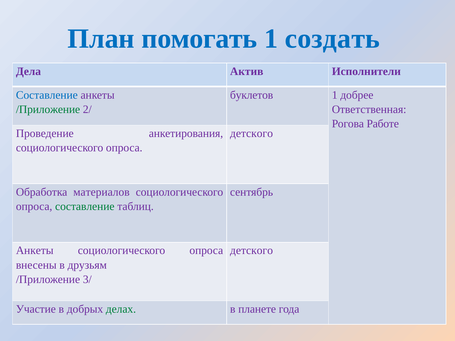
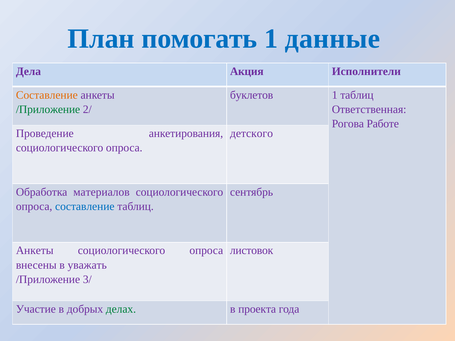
создать: создать -> данные
Актив: Актив -> Акция
Составление at (47, 95) colour: blue -> orange
1 добрее: добрее -> таблиц
составление at (85, 207) colour: green -> blue
детского at (252, 251): детского -> листовок
друзьям: друзьям -> уважать
планете: планете -> проекта
